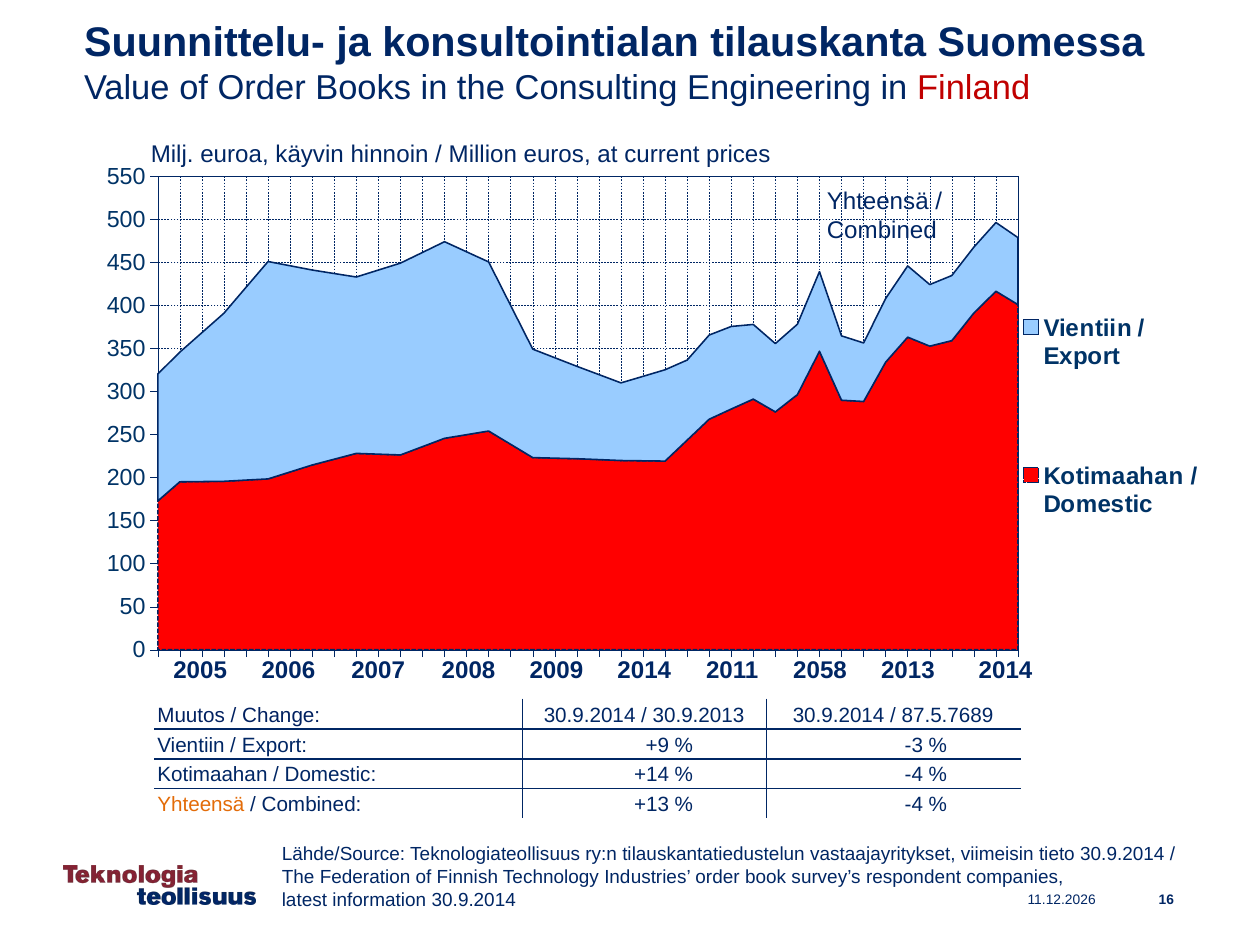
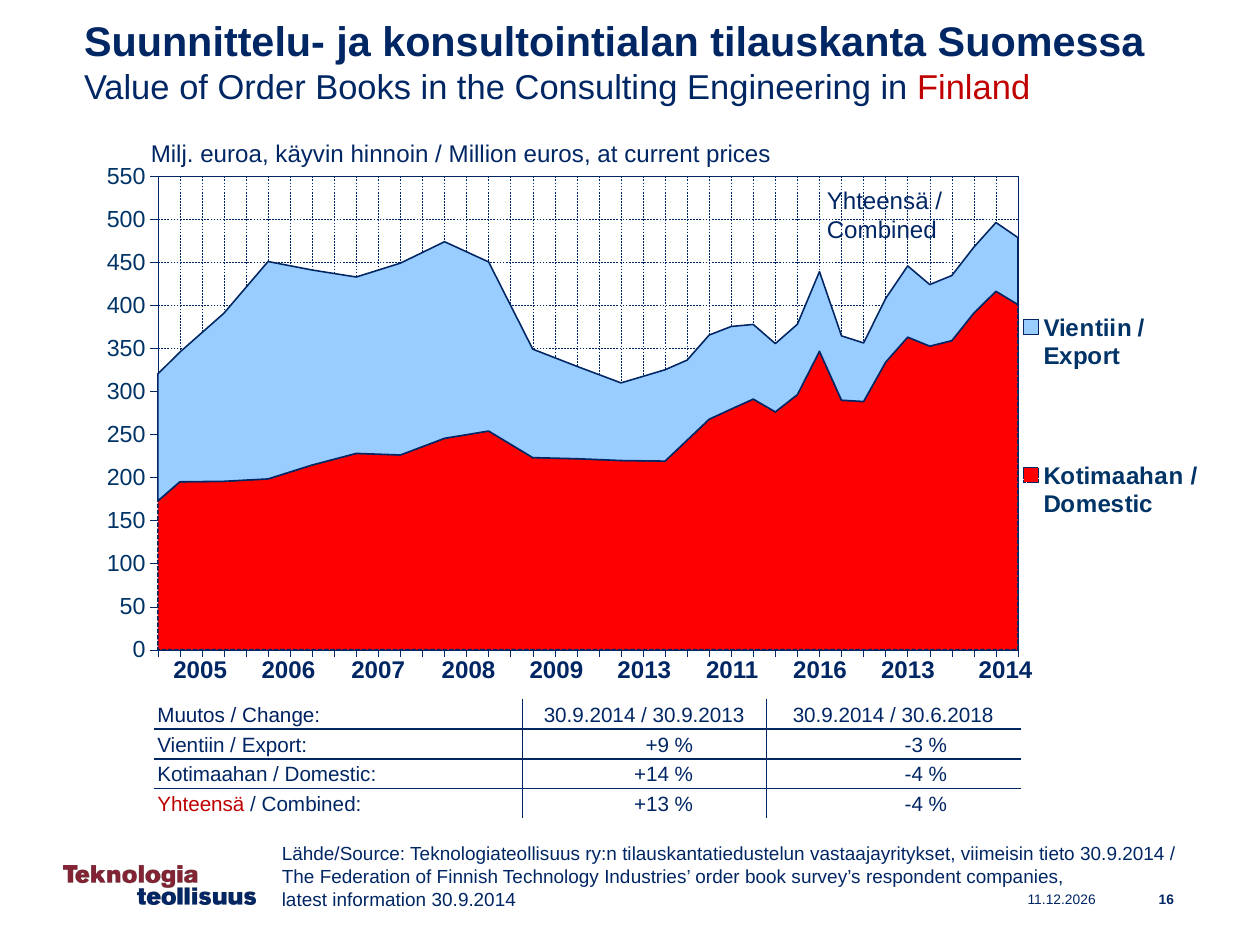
2009 2014: 2014 -> 2013
2058: 2058 -> 2016
87.5.7689: 87.5.7689 -> 30.6.2018
Yhteensä at (201, 805) colour: orange -> red
